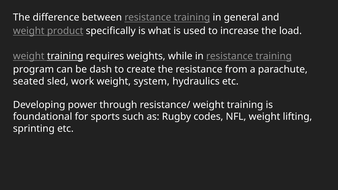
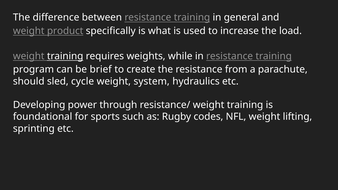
dash: dash -> brief
seated: seated -> should
work: work -> cycle
